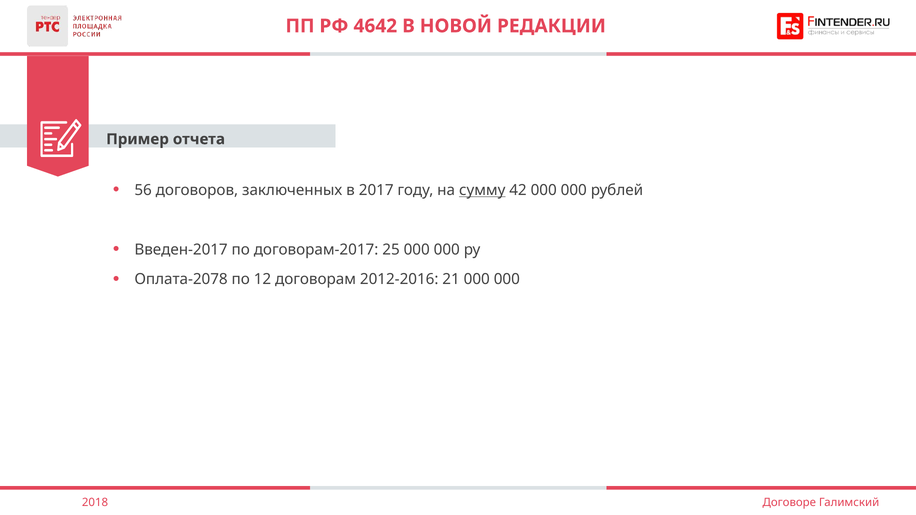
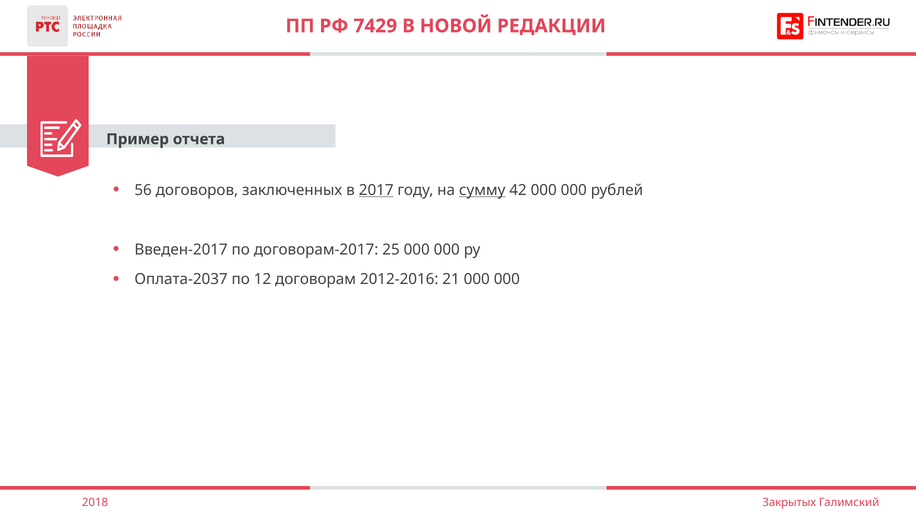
4642: 4642 -> 7429
2017 underline: none -> present
Оплата-2078: Оплата-2078 -> Оплата-2037
Договоре: Договоре -> Закрытых
